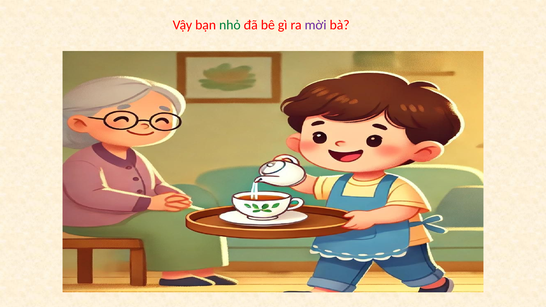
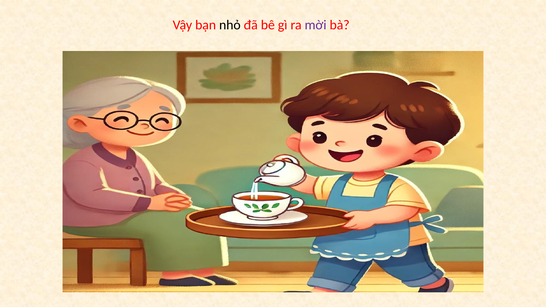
nhỏ colour: green -> black
